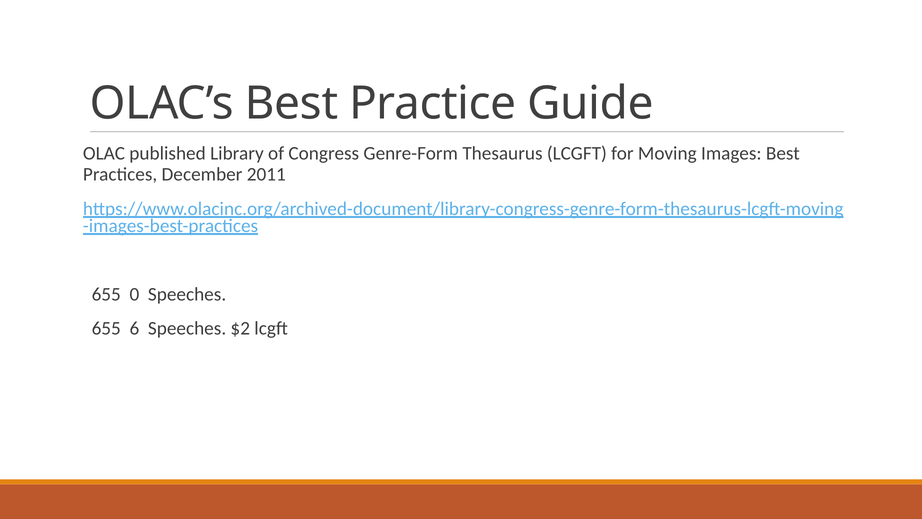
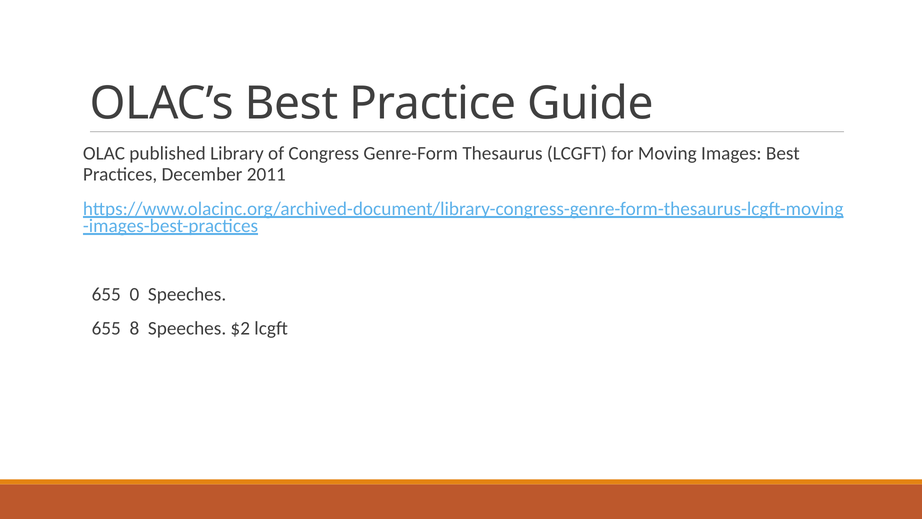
6: 6 -> 8
